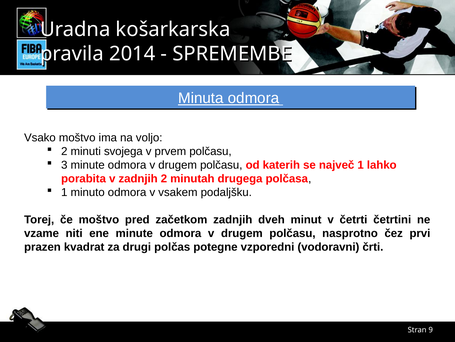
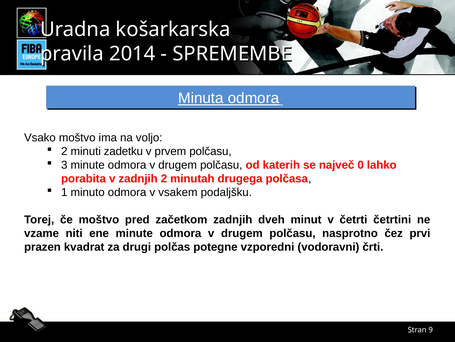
svojega: svojega -> zadetku
največ 1: 1 -> 0
